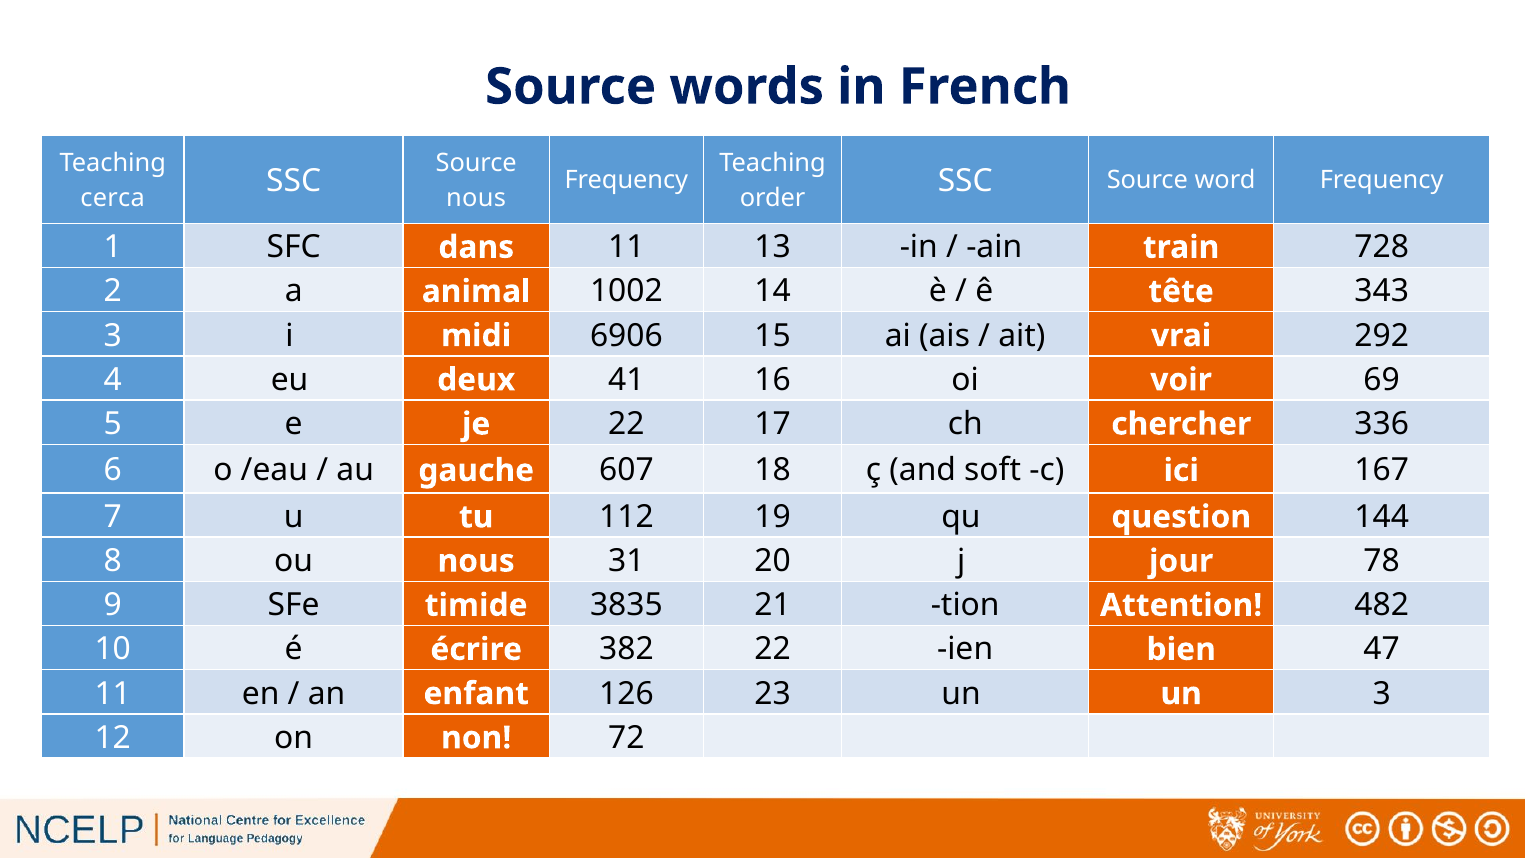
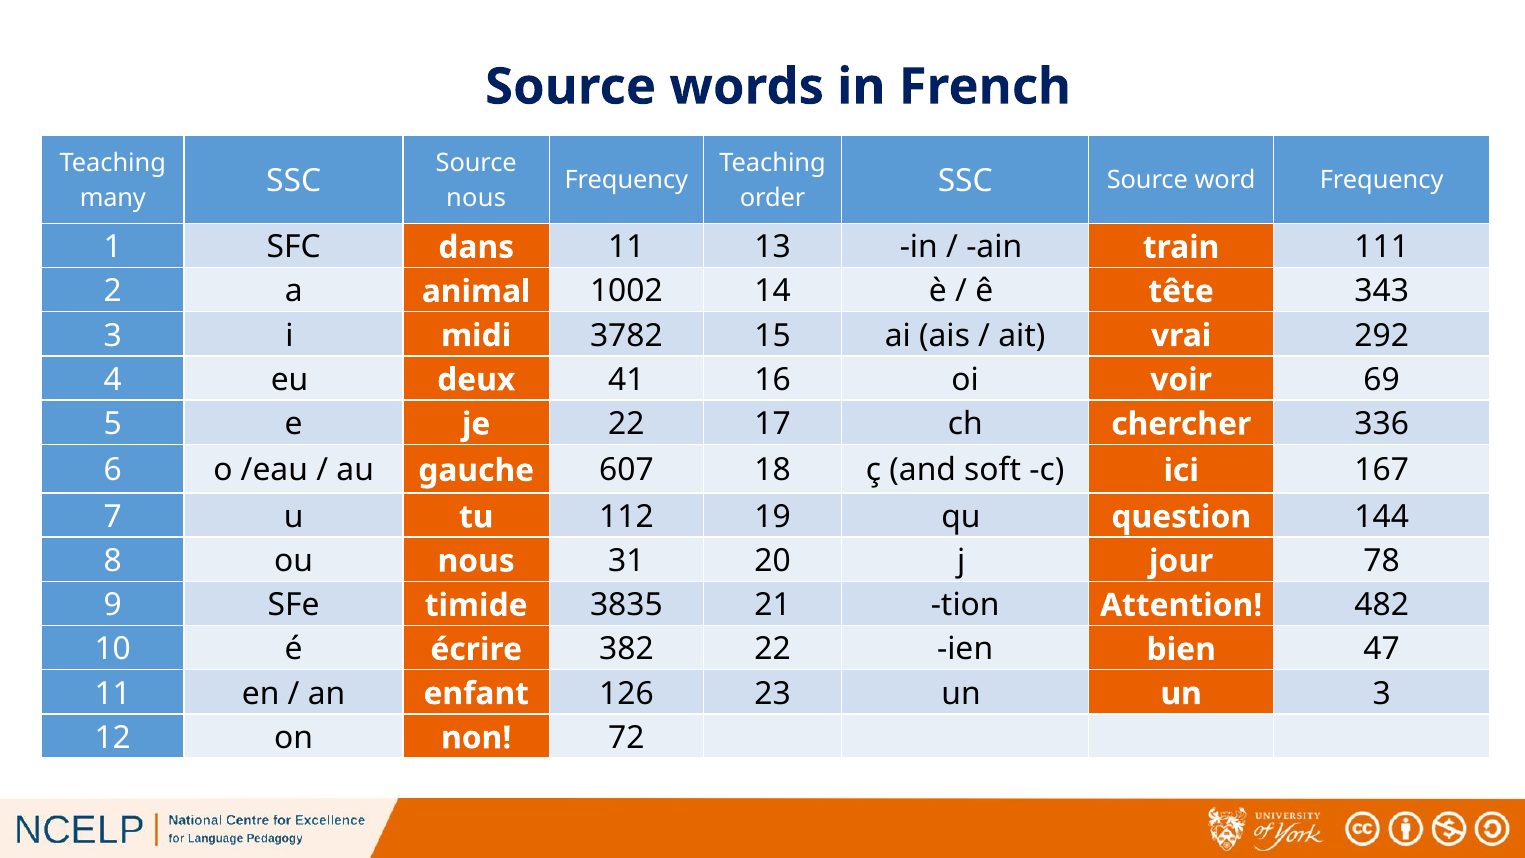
cerca: cerca -> many
728: 728 -> 111
6906: 6906 -> 3782
